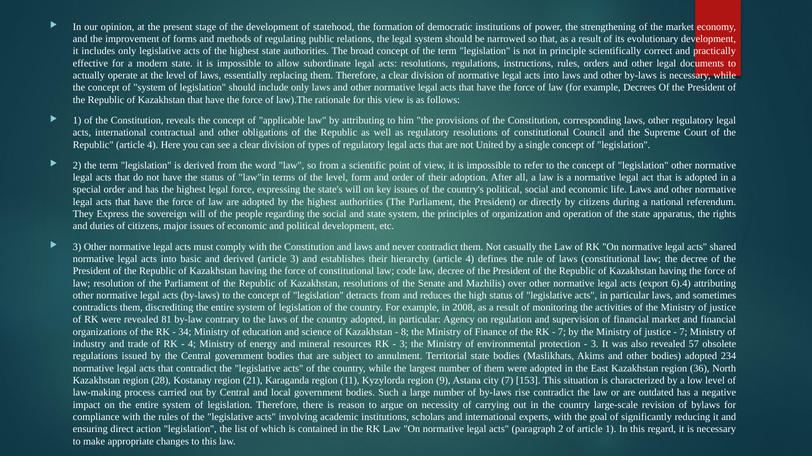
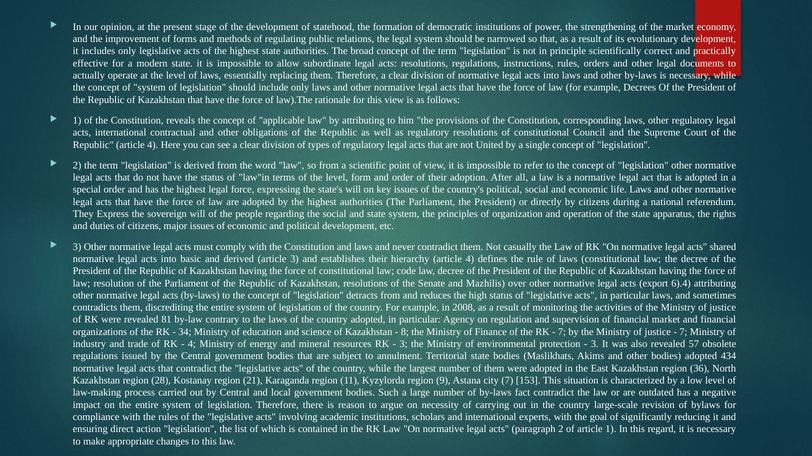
234: 234 -> 434
rise: rise -> fact
